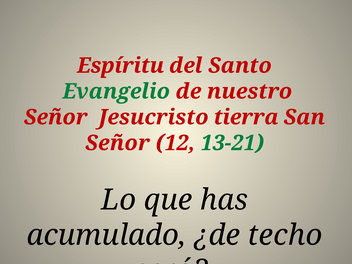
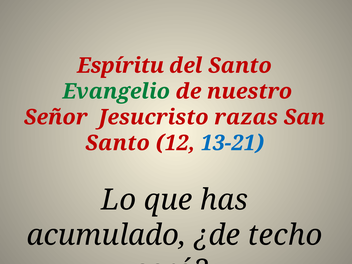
tierra: tierra -> razas
Señor at (118, 143): Señor -> Santo
13-21 colour: green -> blue
